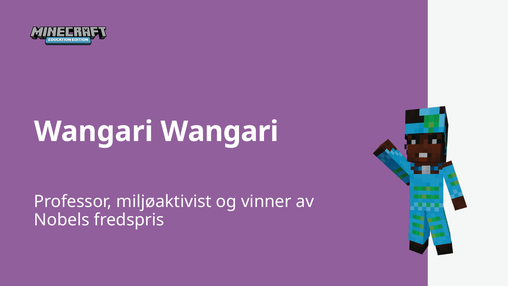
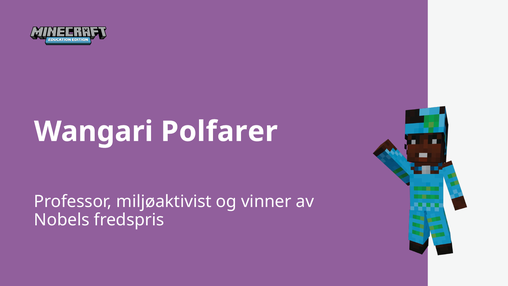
Wangari Wangari: Wangari -> Polfarer
